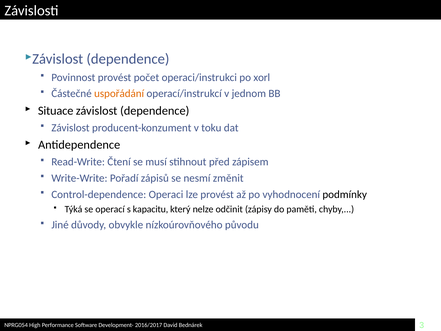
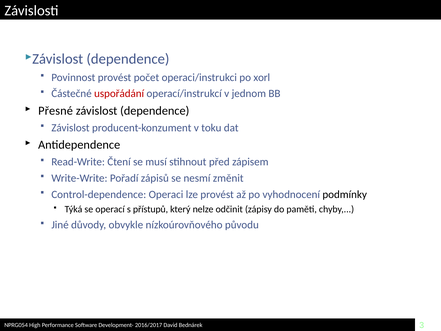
uspořádání colour: orange -> red
Situace: Situace -> Přesné
kapacitu: kapacitu -> přístupů
